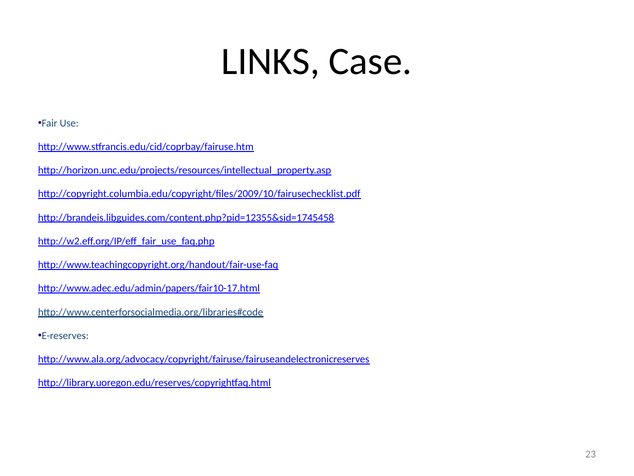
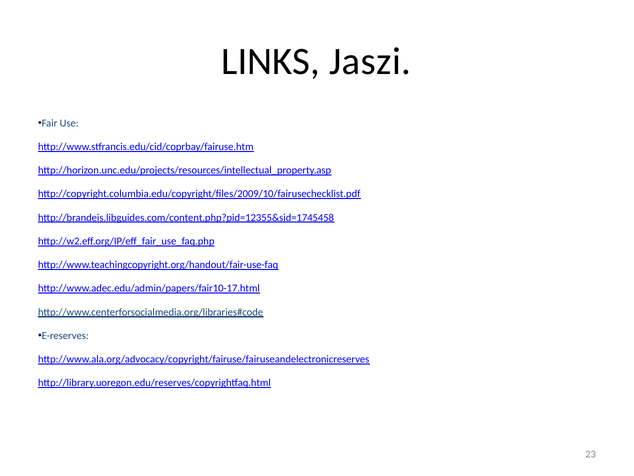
Case: Case -> Jaszi
